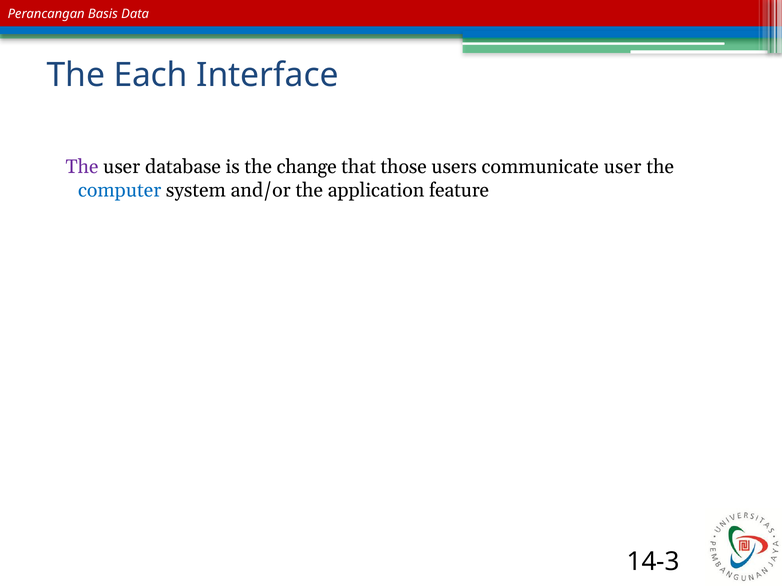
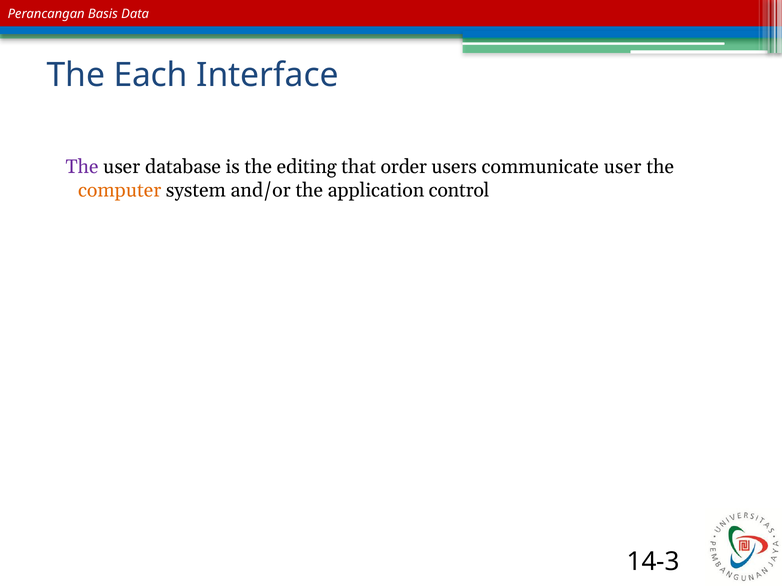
change: change -> editing
those: those -> order
computer colour: blue -> orange
feature: feature -> control
